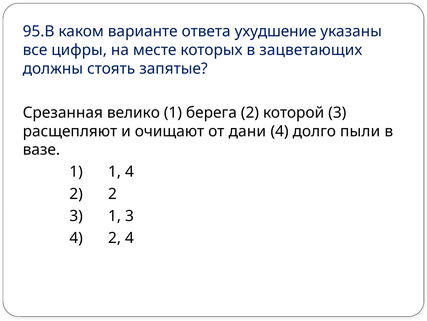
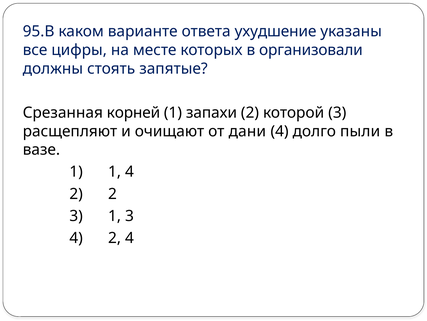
зацветающих: зацветающих -> организовали
велико: велико -> корней
берега: берега -> запахи
